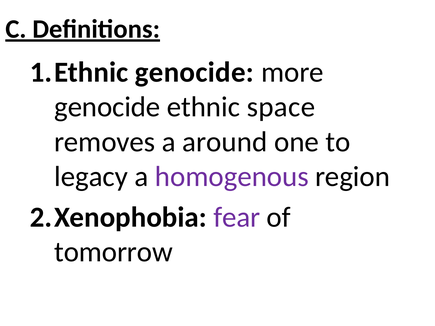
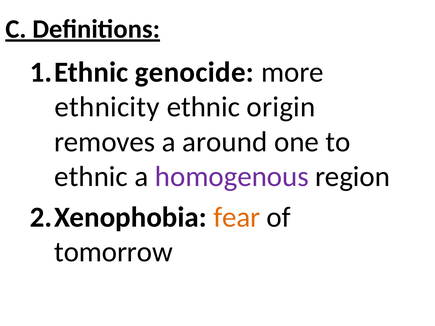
genocide at (107, 107): genocide -> ethnicity
space: space -> origin
legacy at (91, 177): legacy -> ethnic
fear colour: purple -> orange
